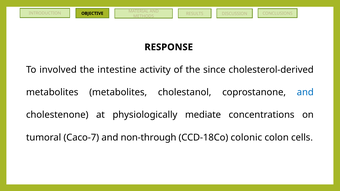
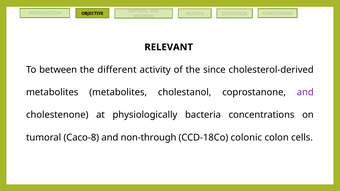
RESPONSE: RESPONSE -> RELEVANT
involved: involved -> between
intestine: intestine -> different
and at (305, 92) colour: blue -> purple
mediate: mediate -> bacteria
Caco-7: Caco-7 -> Caco-8
